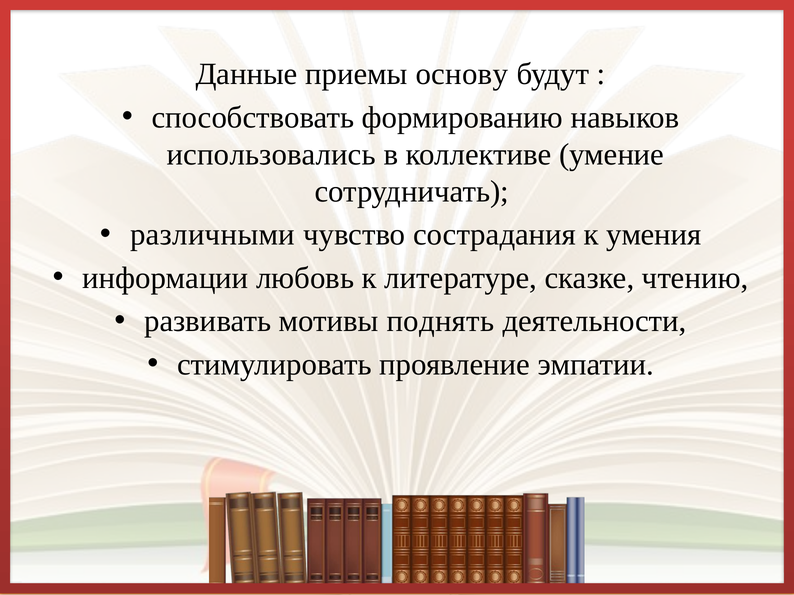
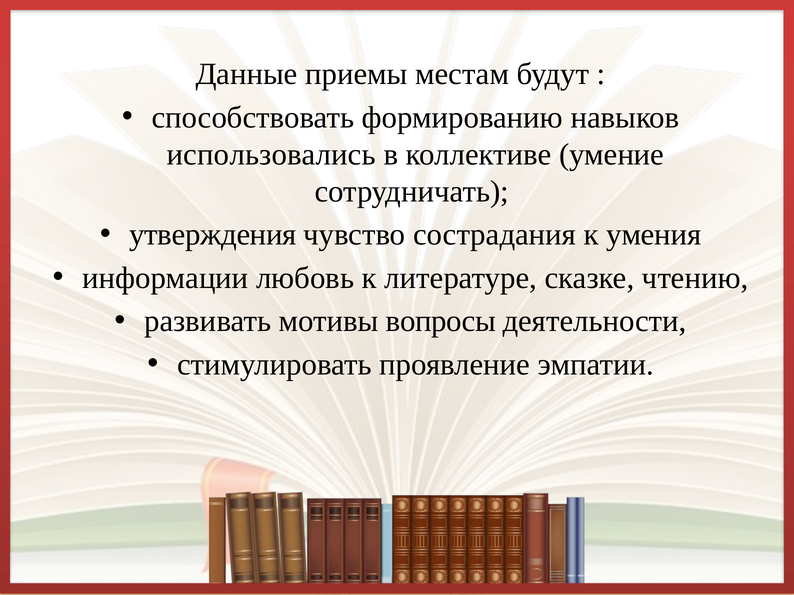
основу: основу -> местам
различными: различными -> утверждения
поднять: поднять -> вопросы
